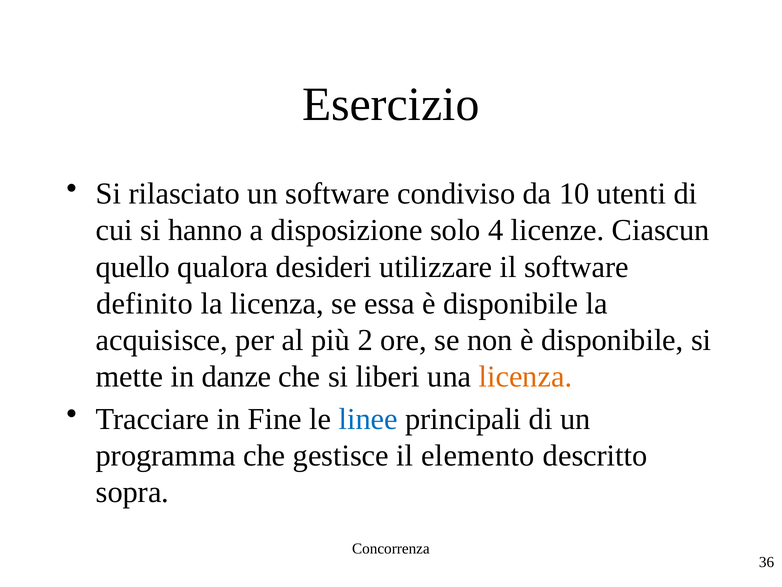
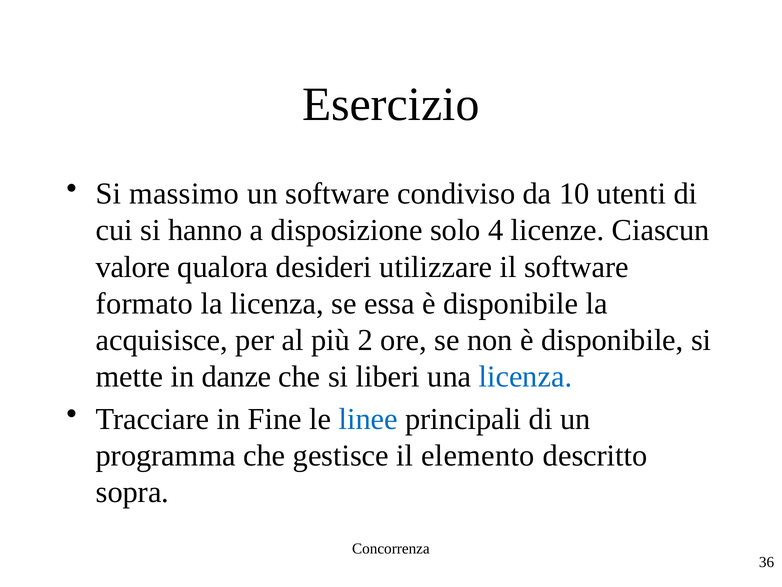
rilasciato: rilasciato -> massimo
quello: quello -> valore
definito: definito -> formato
licenza at (525, 376) colour: orange -> blue
